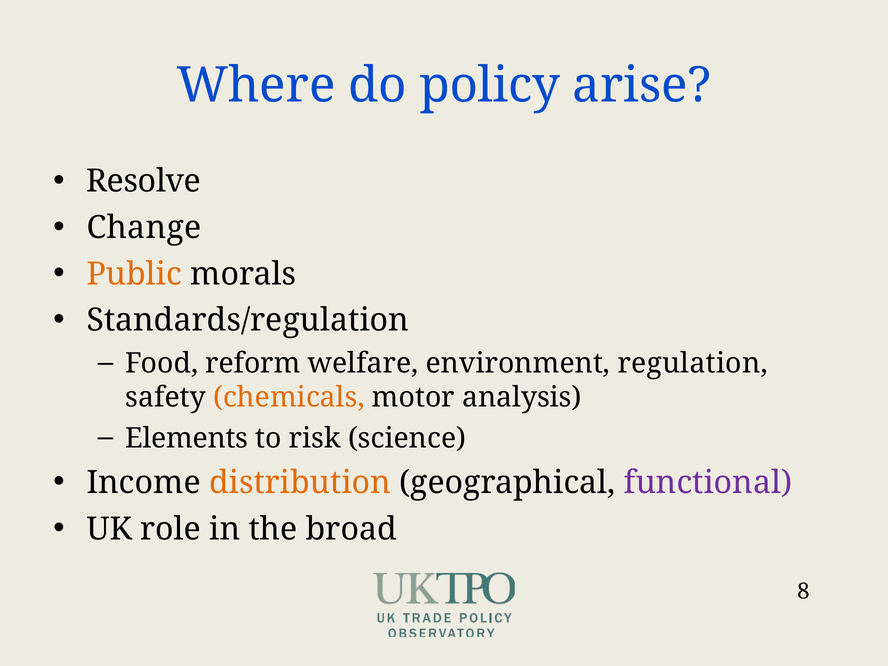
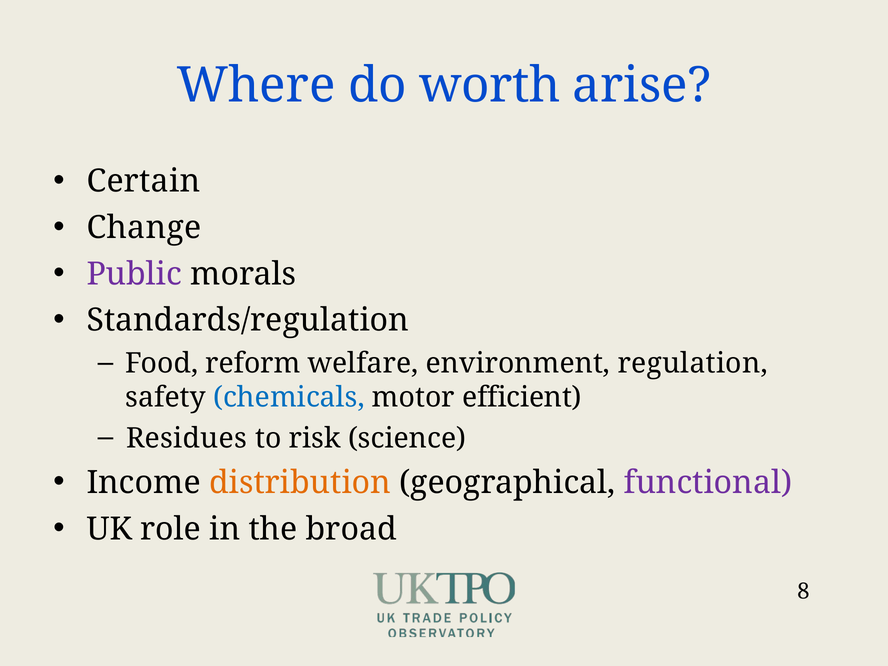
policy: policy -> worth
Resolve: Resolve -> Certain
Public colour: orange -> purple
chemicals colour: orange -> blue
analysis: analysis -> efficient
Elements: Elements -> Residues
